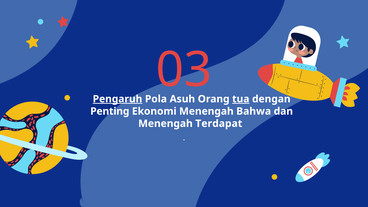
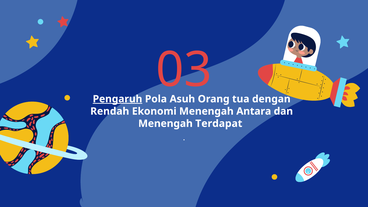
tua underline: present -> none
Penting: Penting -> Rendah
Bahwa: Bahwa -> Antara
